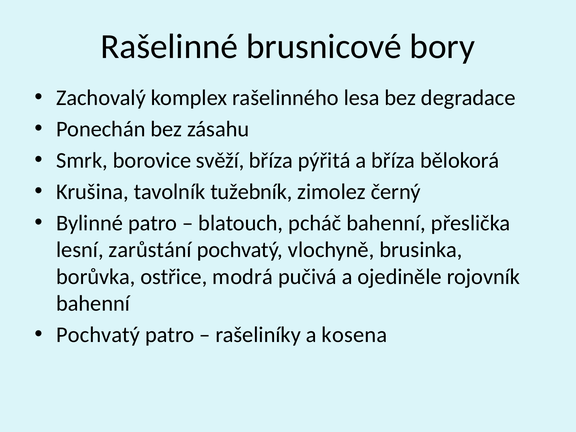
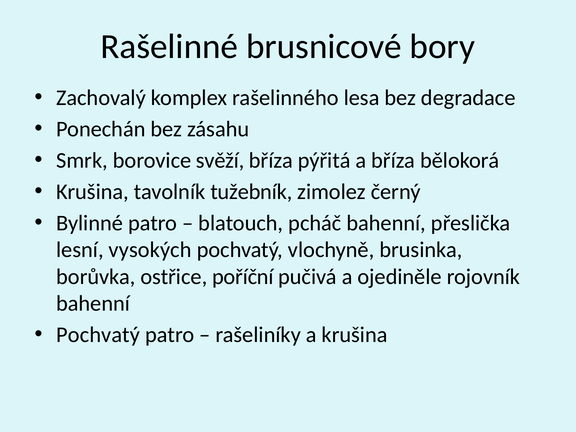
zarůstání: zarůstání -> vysokých
modrá: modrá -> poříční
a kosena: kosena -> krušina
